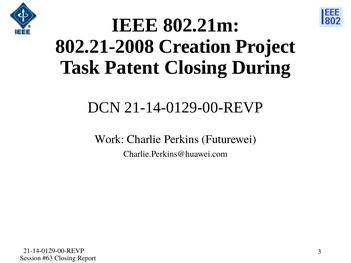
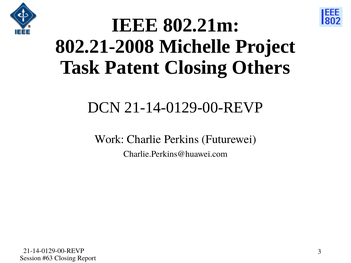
Creation: Creation -> Michelle
During: During -> Others
